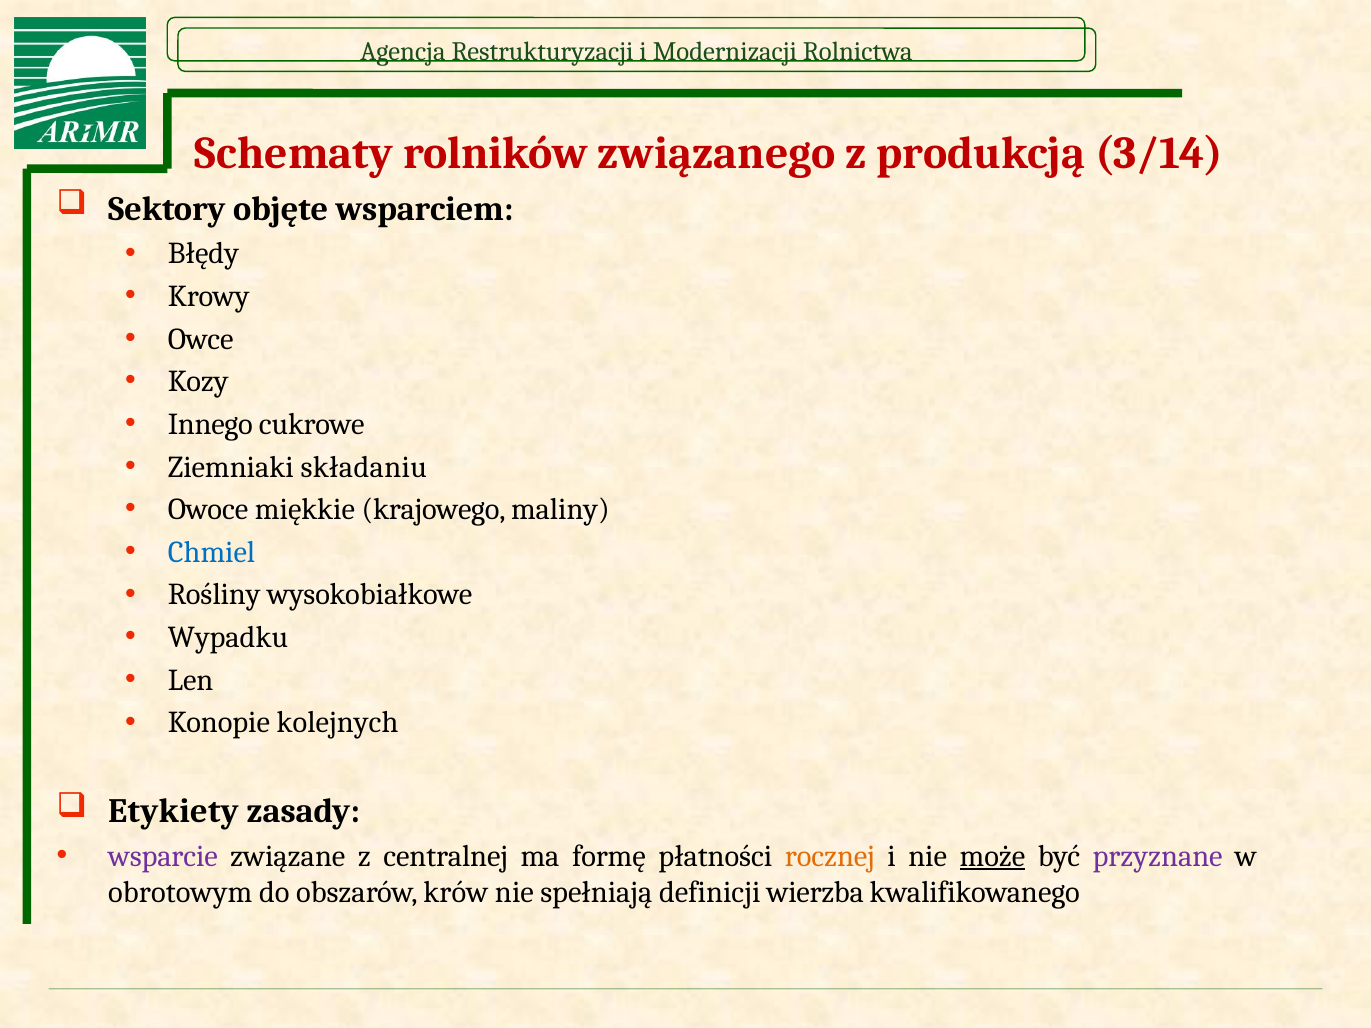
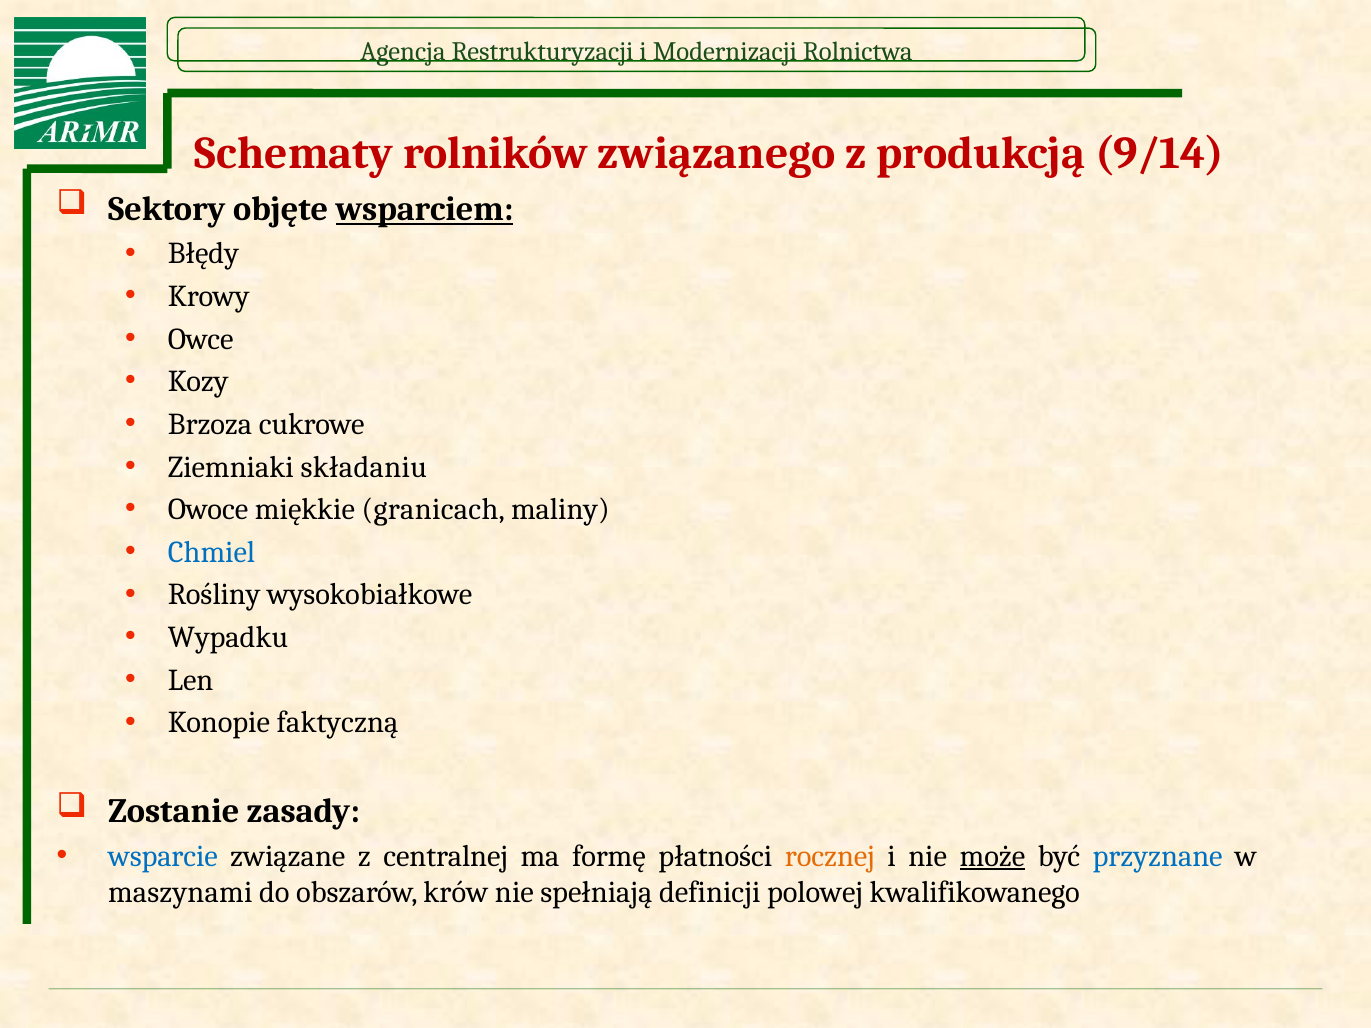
3/14: 3/14 -> 9/14
wsparciem underline: none -> present
Innego: Innego -> Brzoza
krajowego: krajowego -> granicach
kolejnych: kolejnych -> faktyczną
Etykiety: Etykiety -> Zostanie
wsparcie colour: purple -> blue
przyznane colour: purple -> blue
obrotowym: obrotowym -> maszynami
wierzba: wierzba -> polowej
